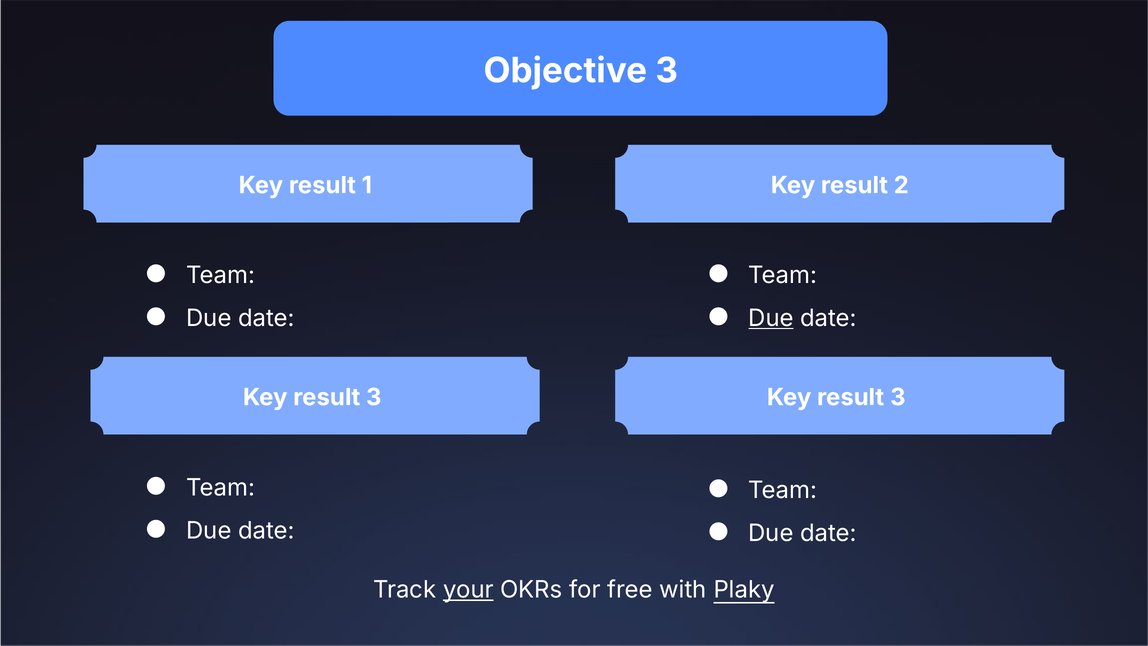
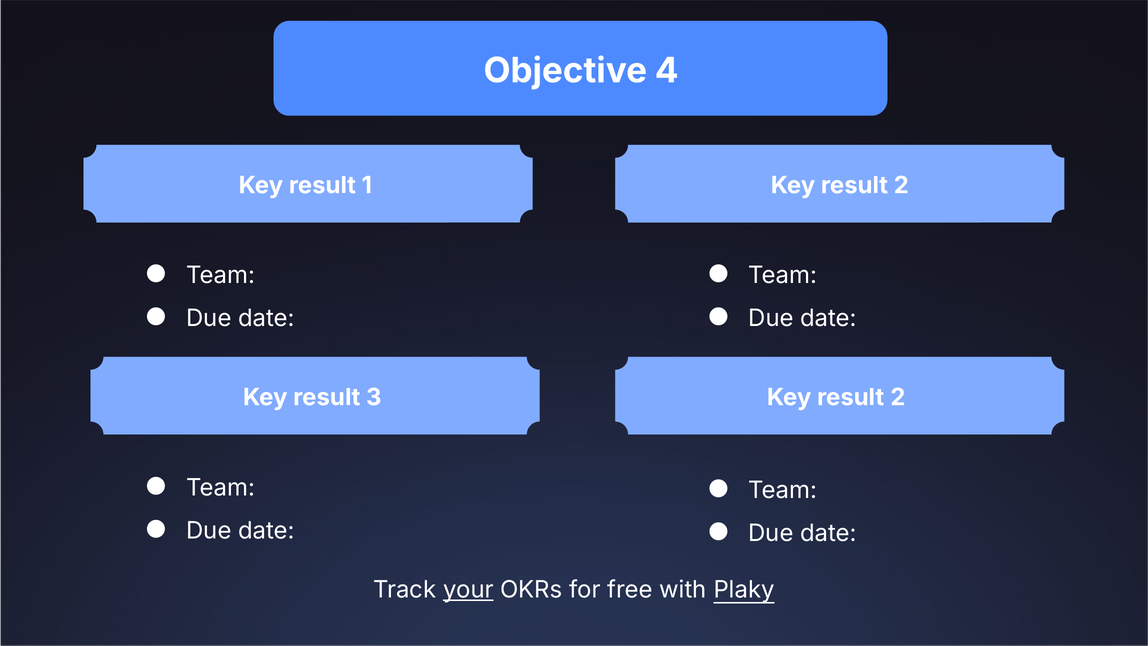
Objective 3: 3 -> 4
Due at (771, 318) underline: present -> none
3 Key result 3: 3 -> 2
